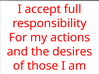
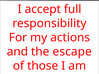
desires: desires -> escape
